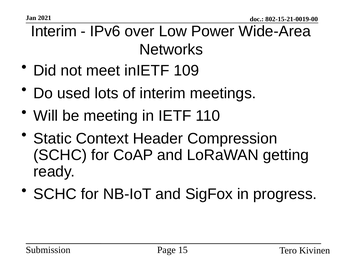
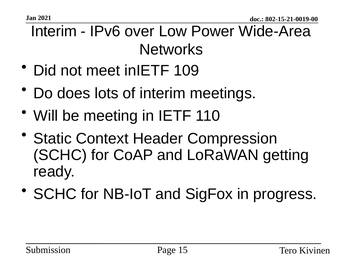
used: used -> does
